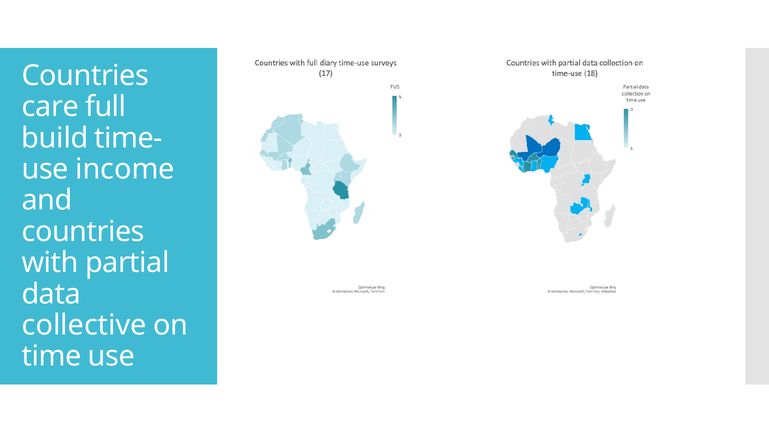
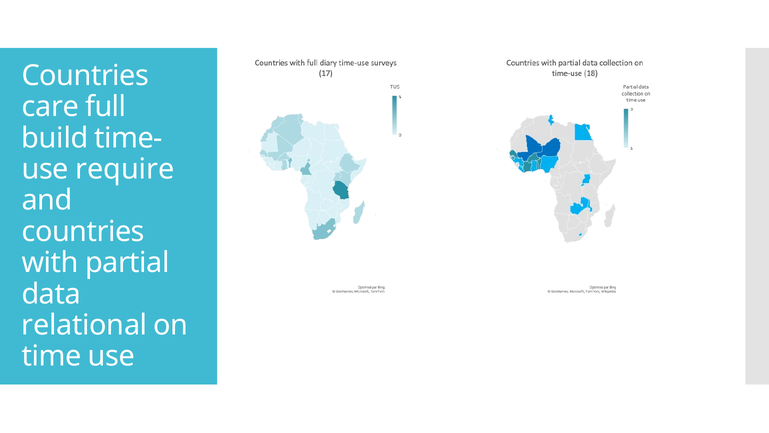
income: income -> require
collective: collective -> relational
